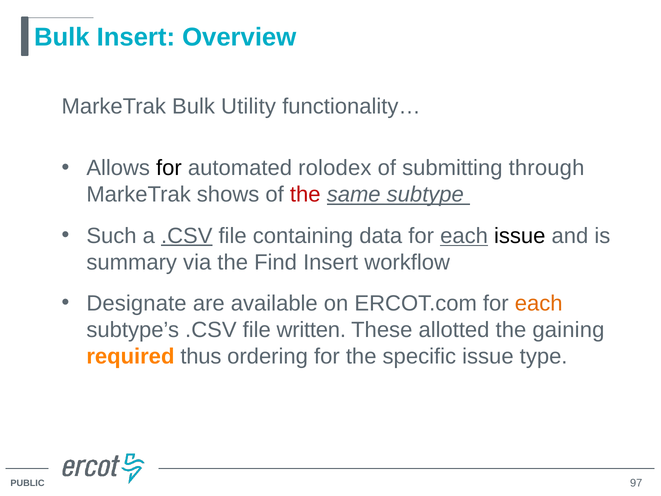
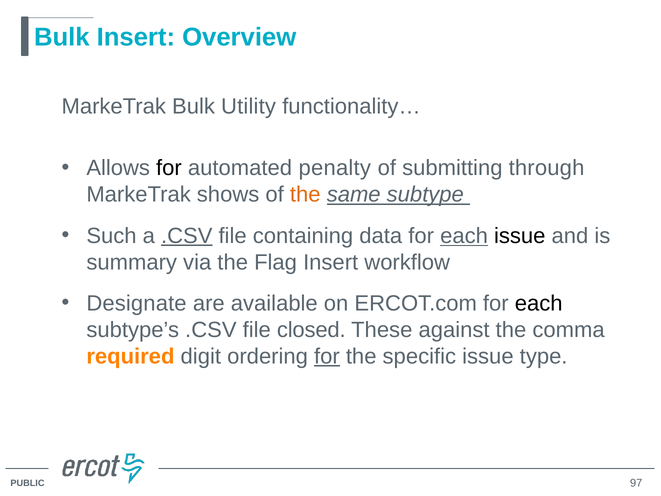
rolodex: rolodex -> penalty
the at (305, 195) colour: red -> orange
Find: Find -> Flag
each at (539, 303) colour: orange -> black
written: written -> closed
allotted: allotted -> against
gaining: gaining -> comma
thus: thus -> digit
for at (327, 356) underline: none -> present
